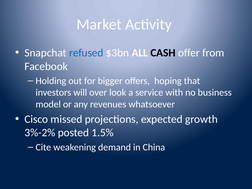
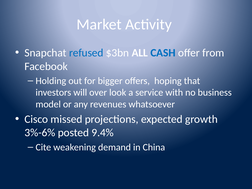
CASH colour: black -> blue
3%-2%: 3%-2% -> 3%-6%
1.5%: 1.5% -> 9.4%
